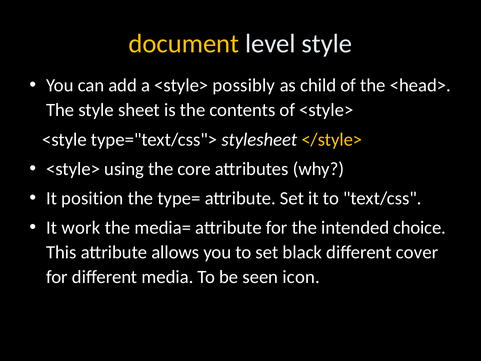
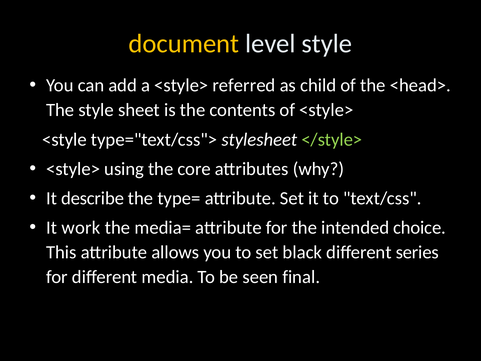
possibly: possibly -> referred
</style> colour: yellow -> light green
position: position -> describe
cover: cover -> series
icon: icon -> final
